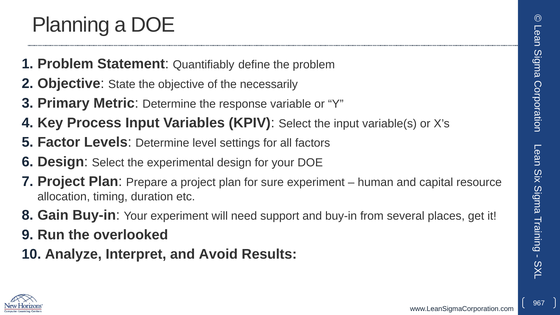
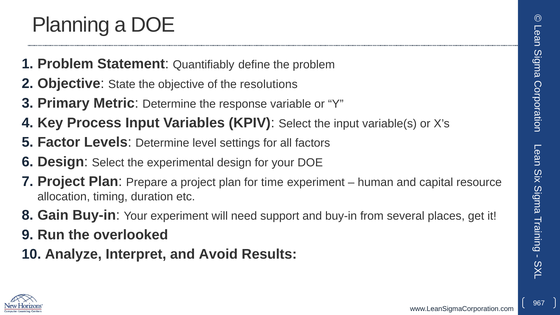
necessarily: necessarily -> resolutions
sure: sure -> time
